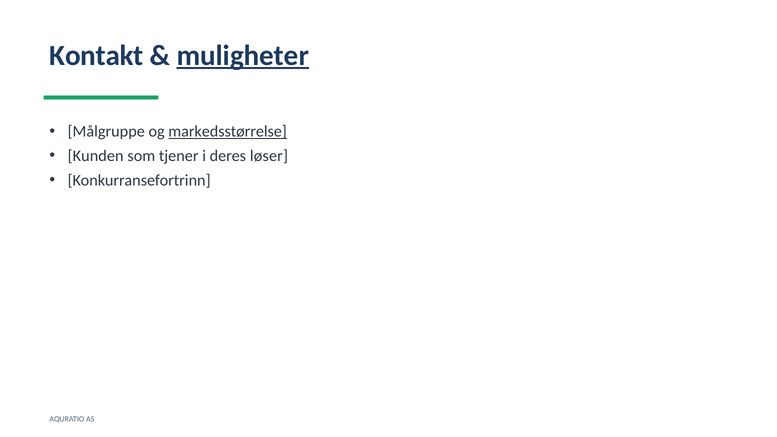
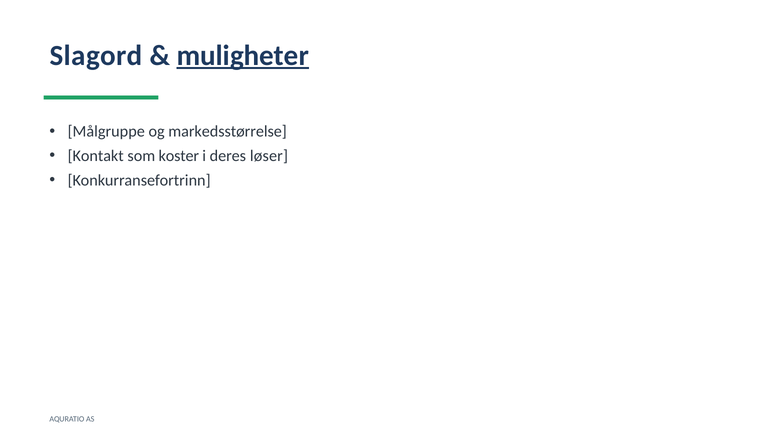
Kontakt: Kontakt -> Slagord
markedsstørrelse underline: present -> none
Kunden: Kunden -> Kontakt
tjener: tjener -> koster
